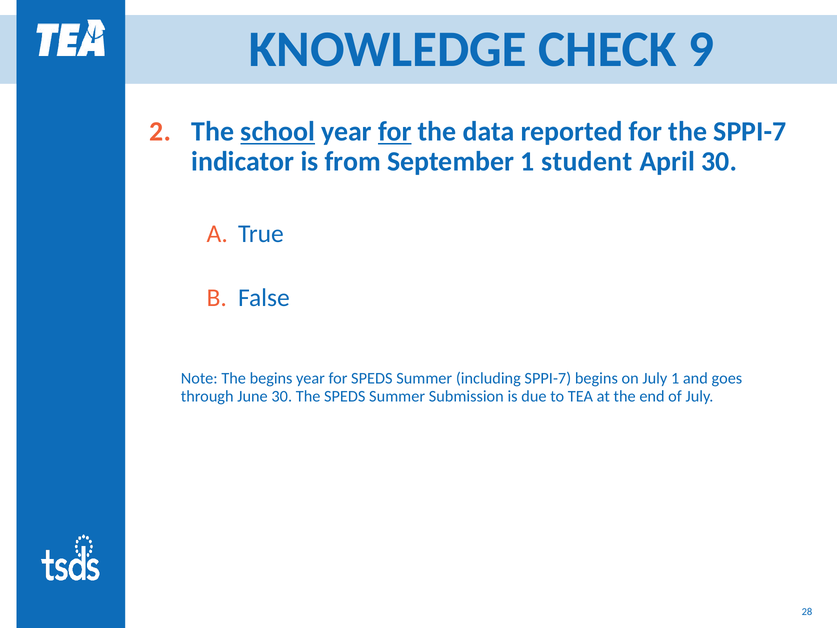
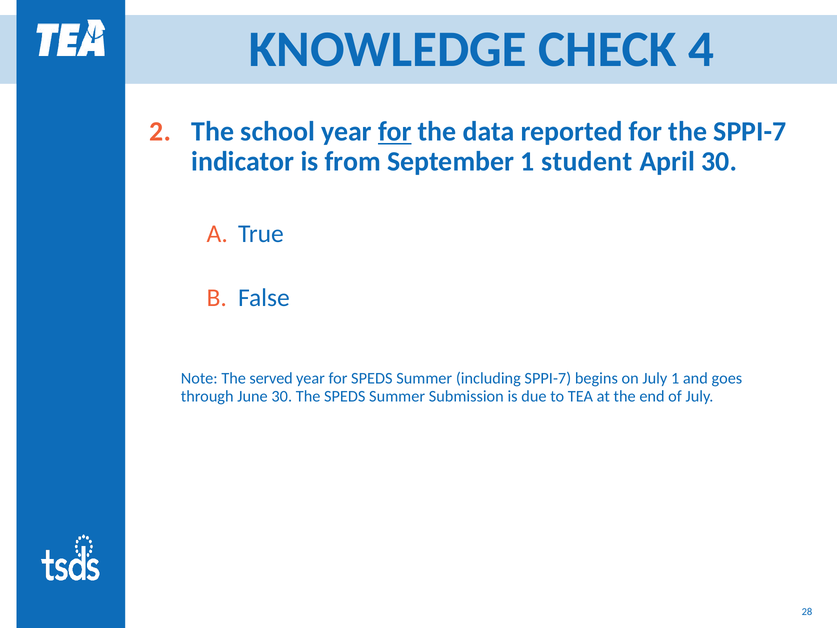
9: 9 -> 4
school underline: present -> none
The begins: begins -> served
